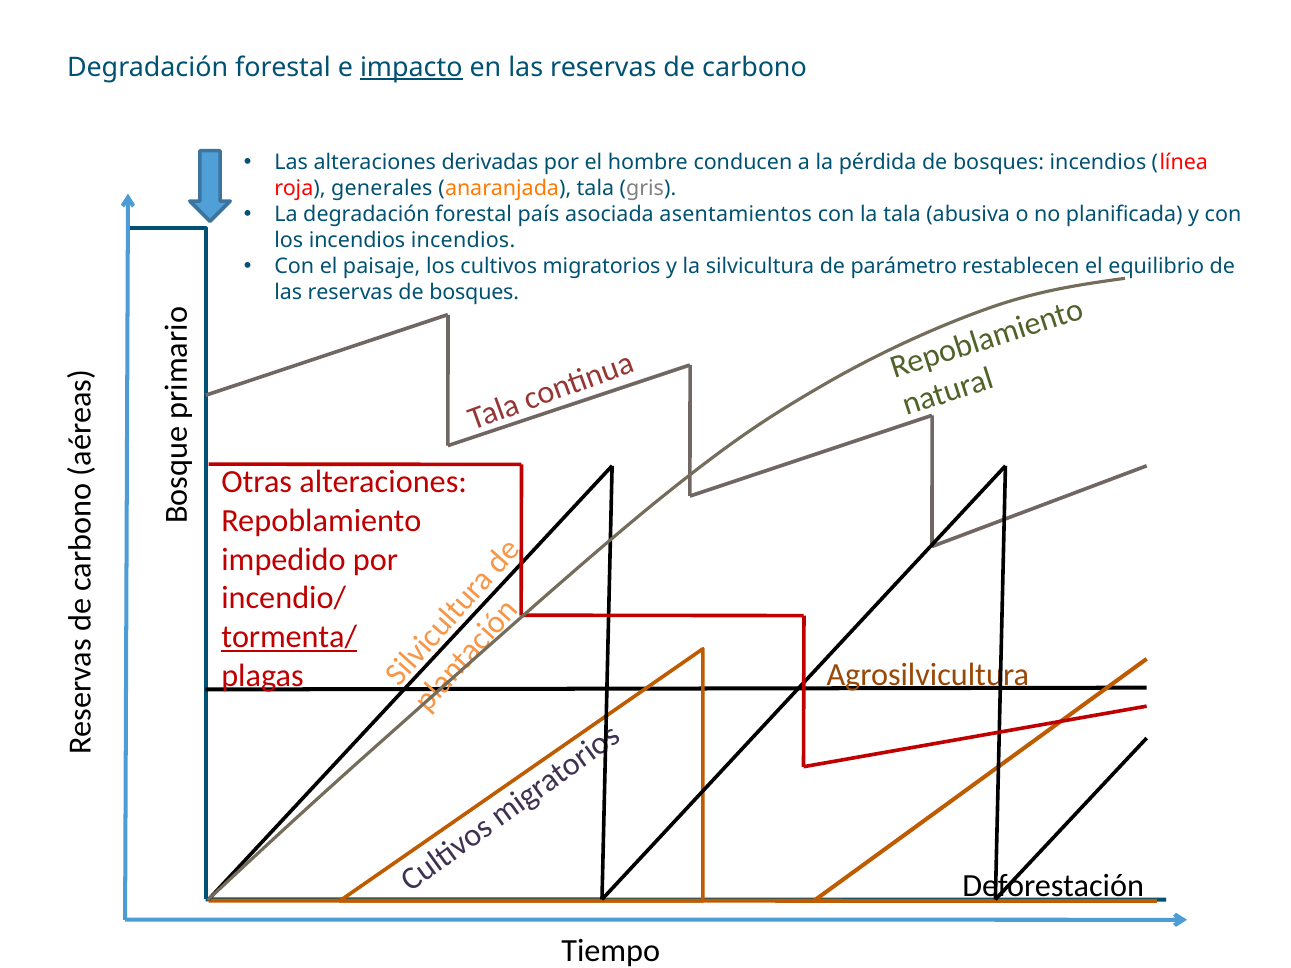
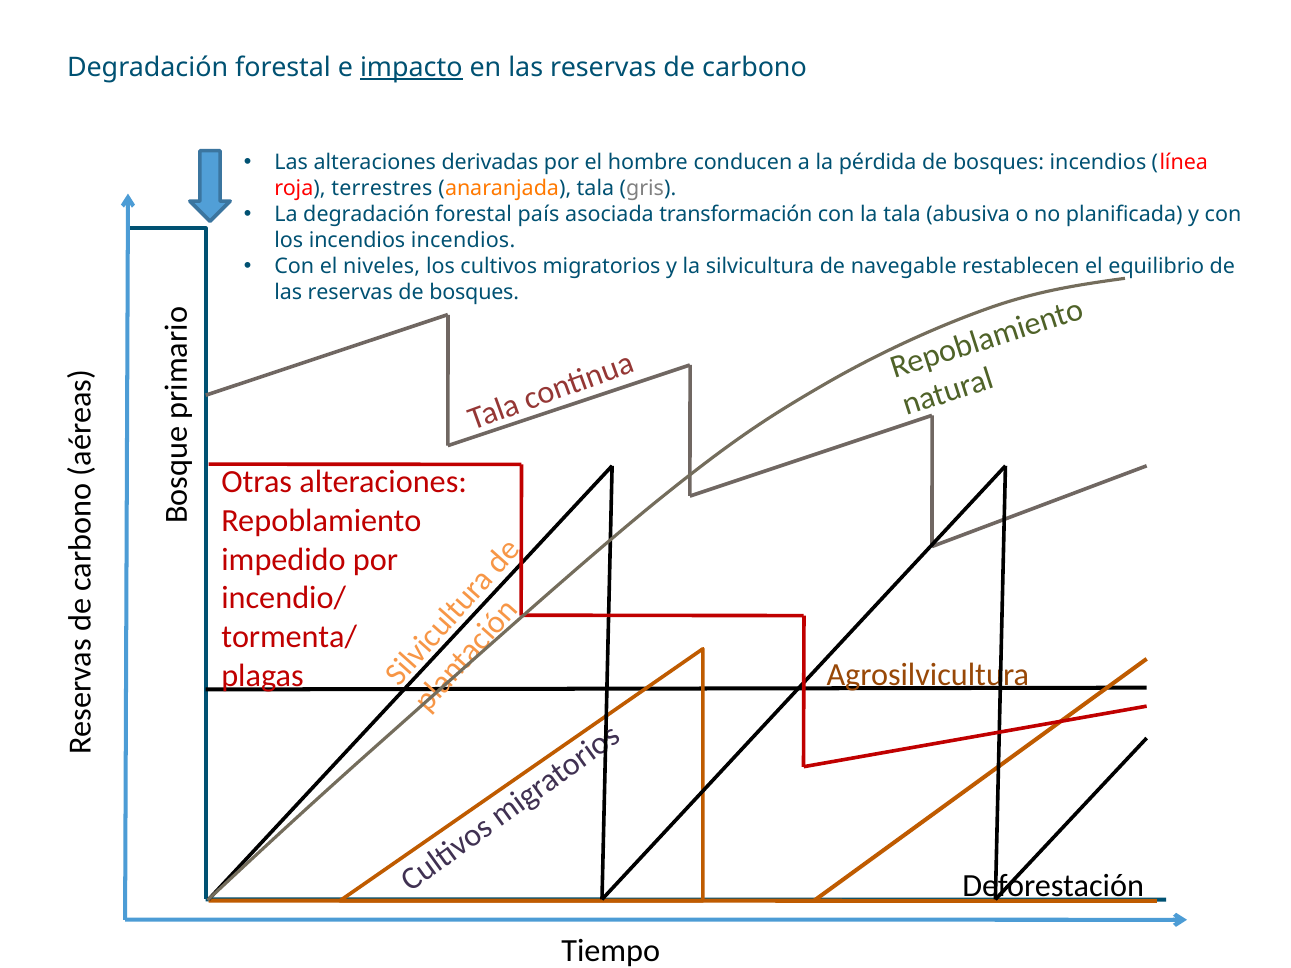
generales: generales -> terrestres
asentamientos: asentamientos -> transformación
paisaje: paisaje -> niveles
parámetro: parámetro -> navegable
tormenta/ underline: present -> none
